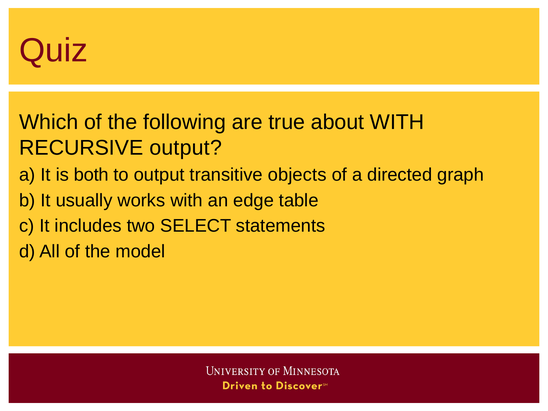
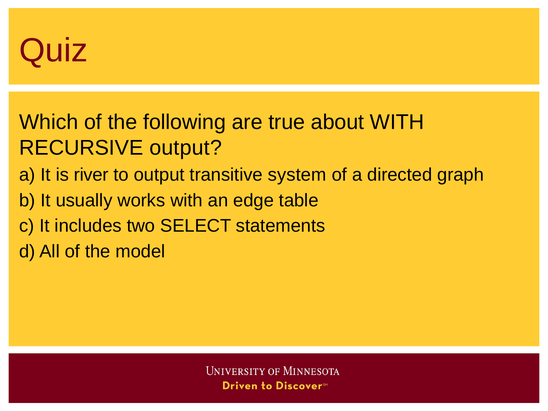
both: both -> river
objects: objects -> system
